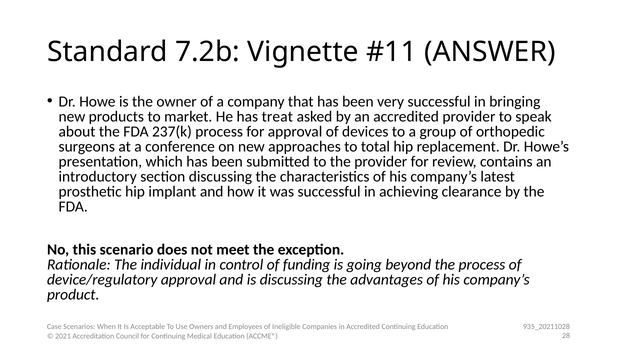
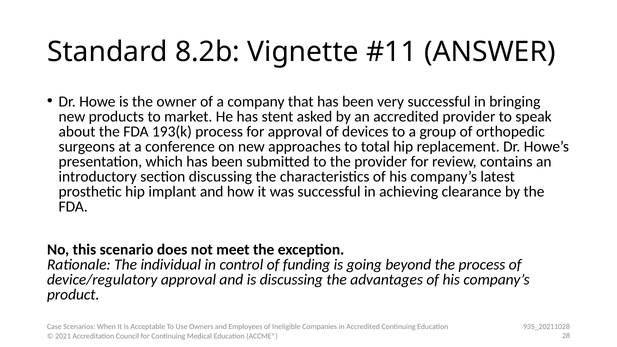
7.2b: 7.2b -> 8.2b
treat: treat -> stent
237(k: 237(k -> 193(k
